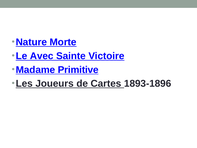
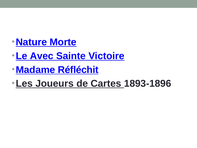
Primitive: Primitive -> Réfléchit
